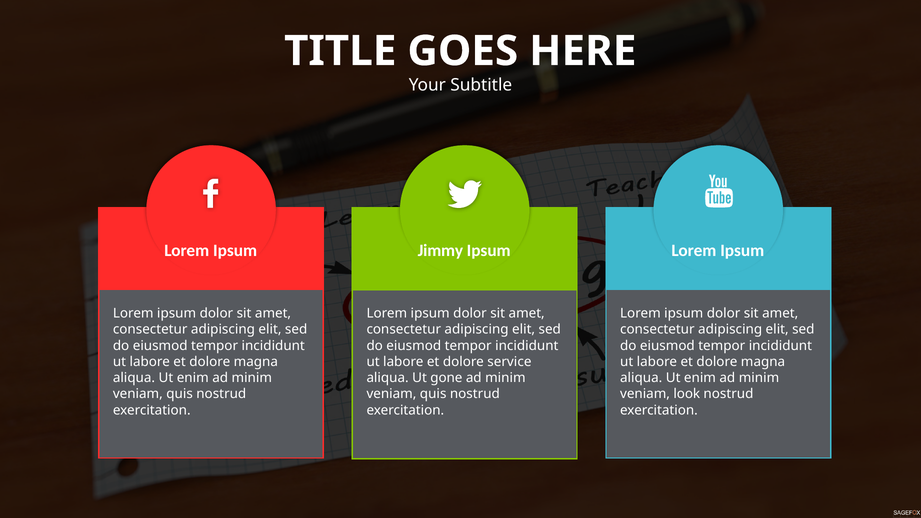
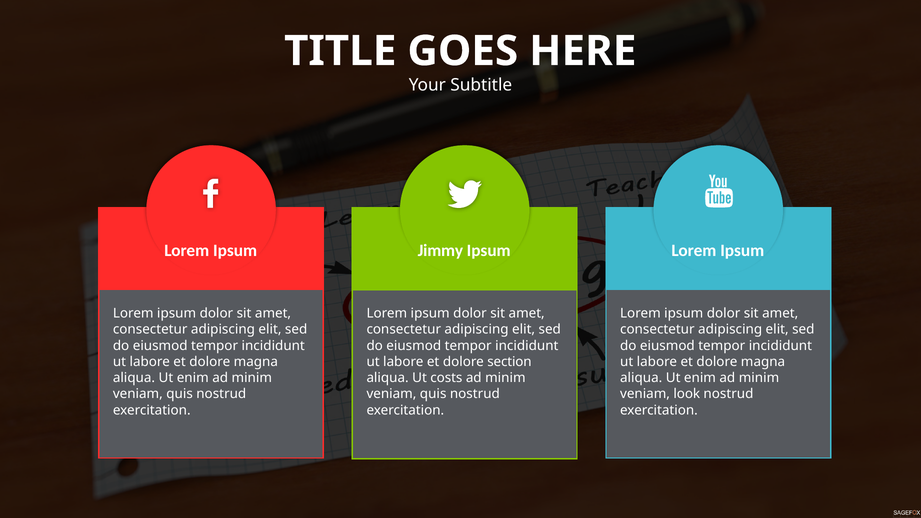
service: service -> section
gone: gone -> costs
